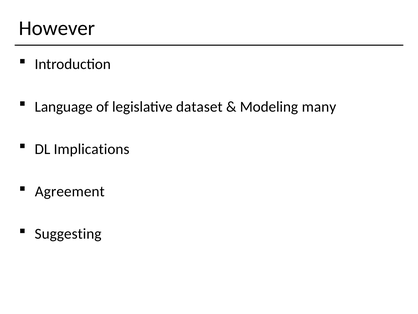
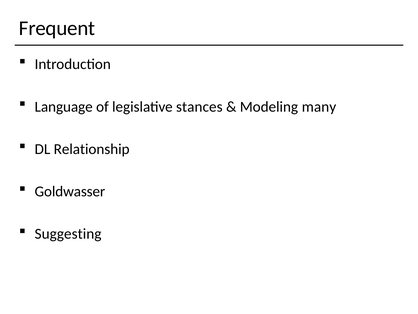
However: However -> Frequent
dataset: dataset -> stances
Implications: Implications -> Relationship
Agreement: Agreement -> Goldwasser
